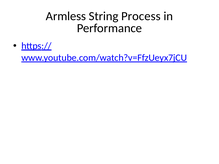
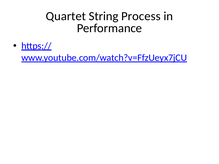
Armless: Armless -> Quartet
